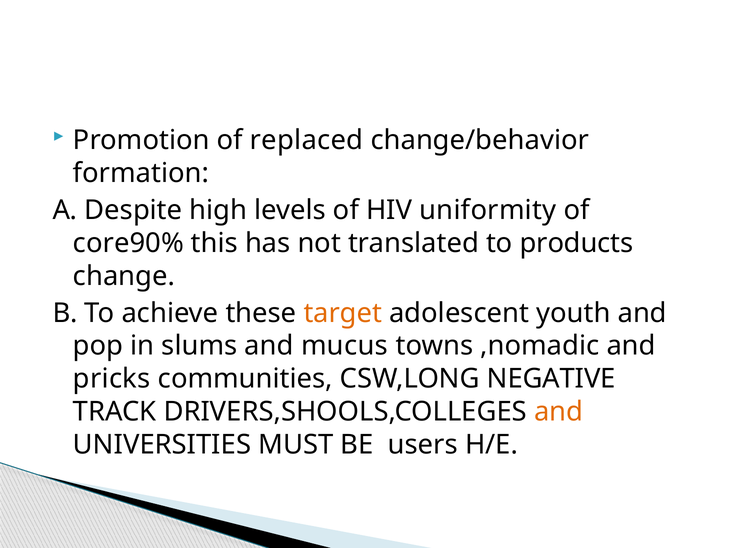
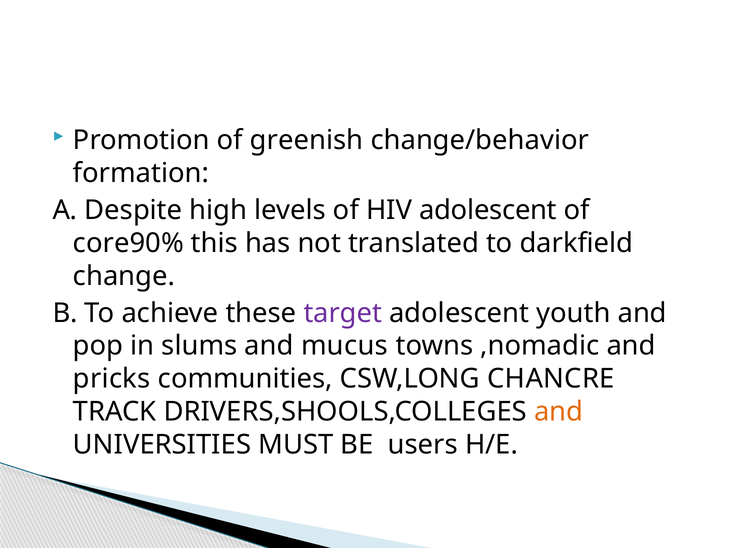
replaced: replaced -> greenish
HIV uniformity: uniformity -> adolescent
products: products -> darkfield
target colour: orange -> purple
NEGATIVE: NEGATIVE -> CHANCRE
